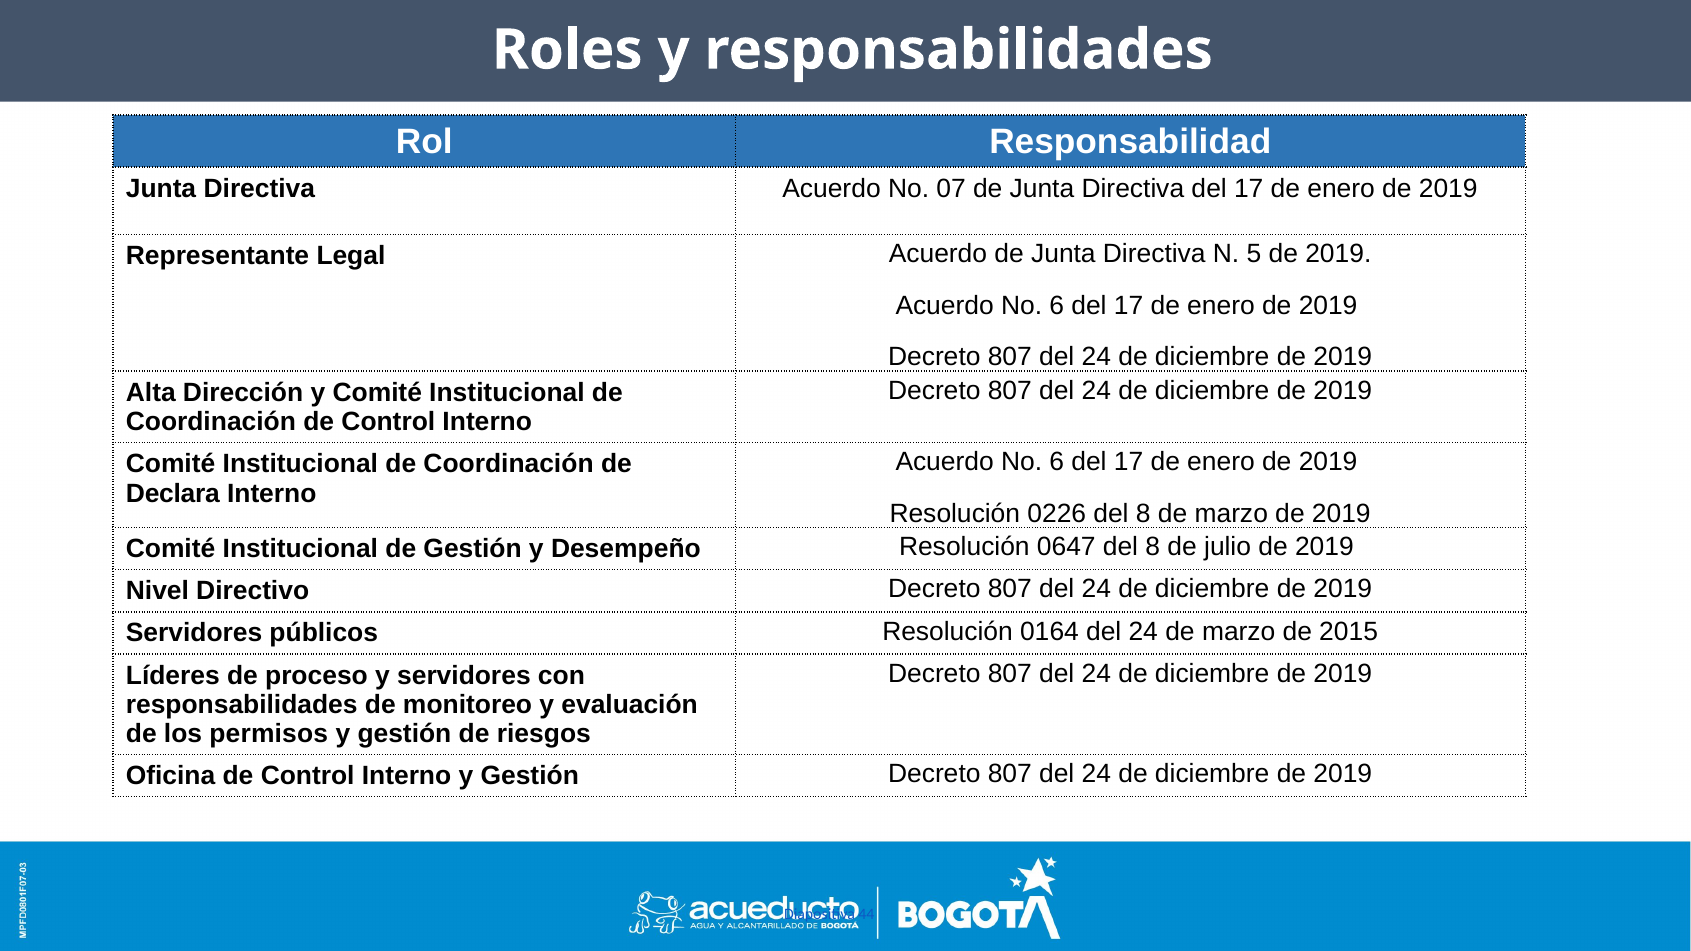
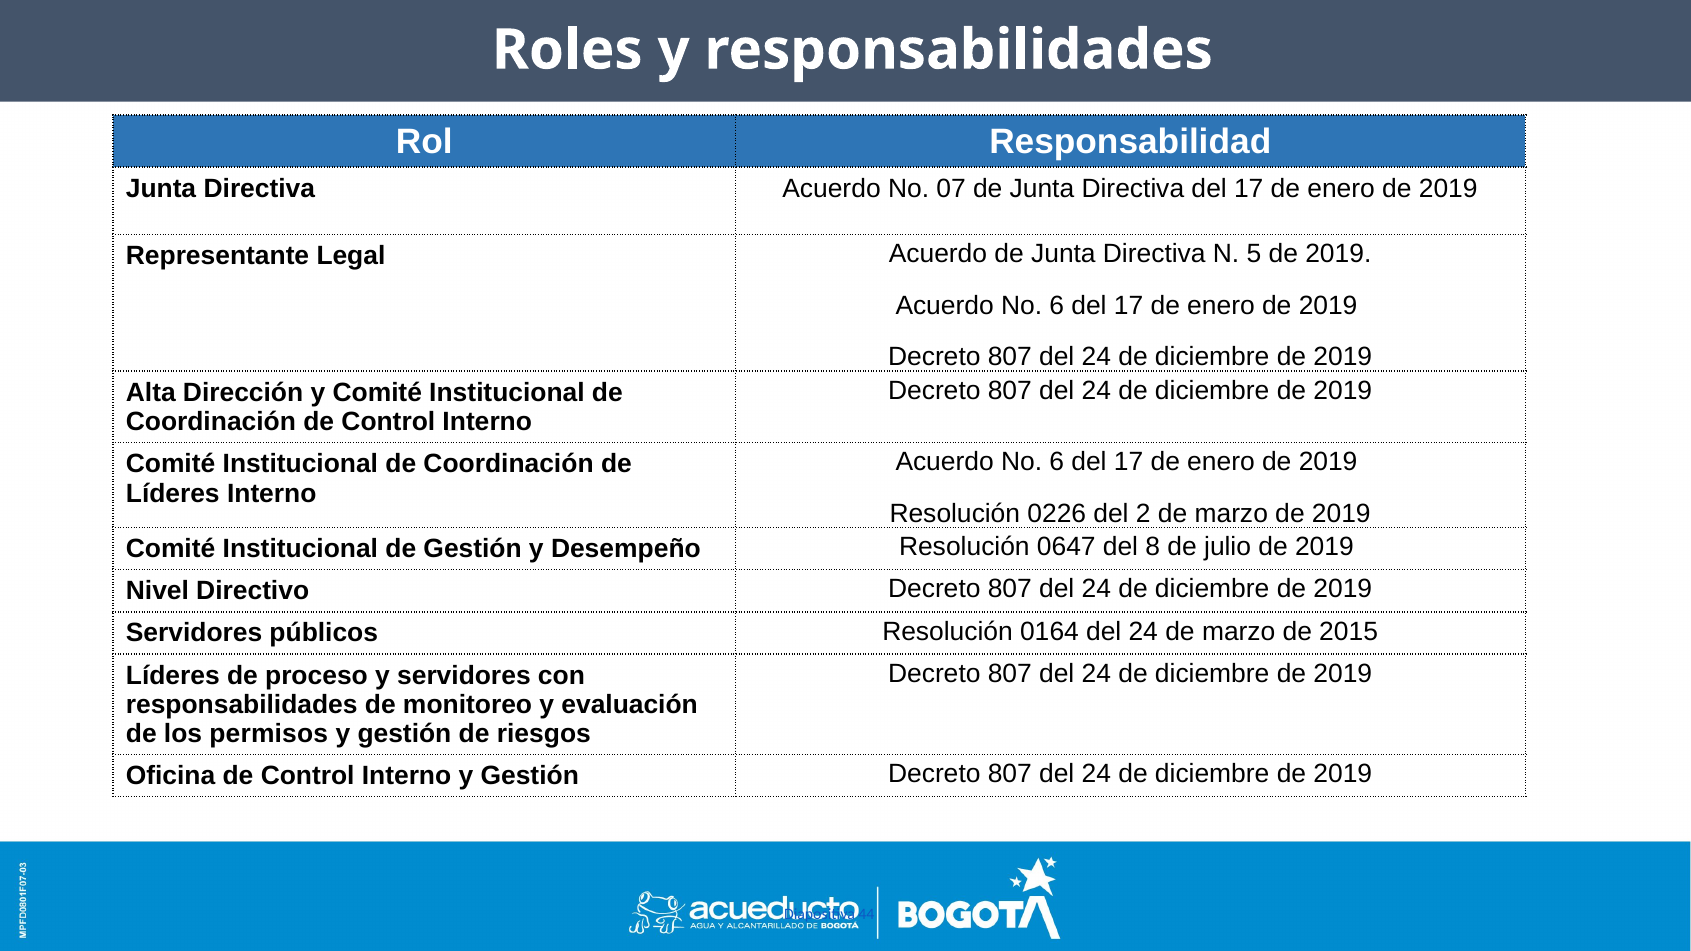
Declara at (173, 493): Declara -> Líderes
0226 del 8: 8 -> 2
